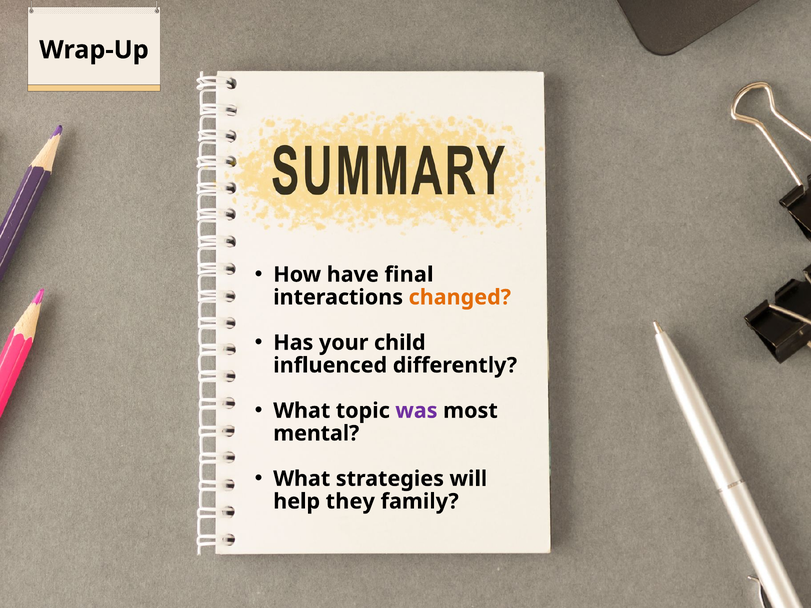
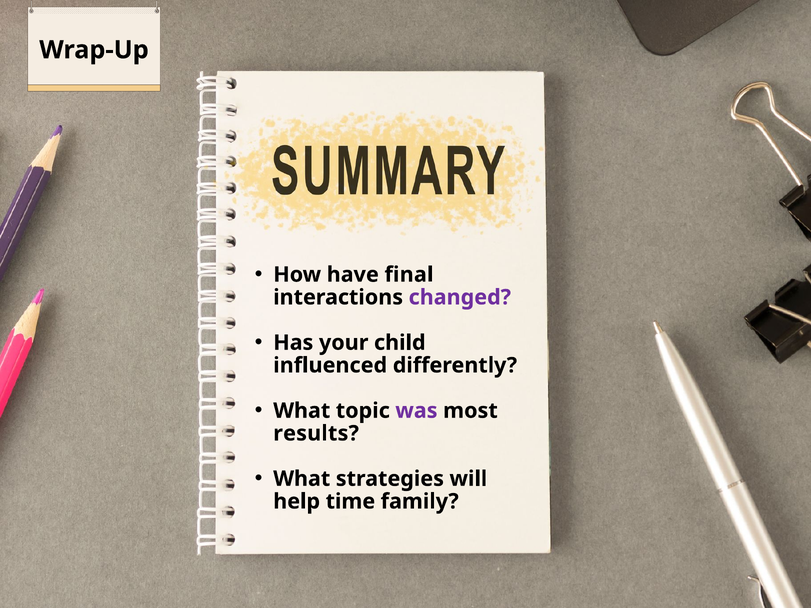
changed colour: orange -> purple
mental: mental -> results
they: they -> time
